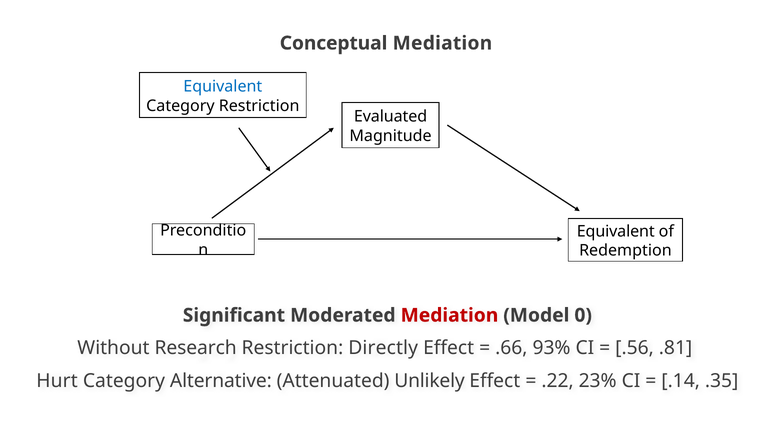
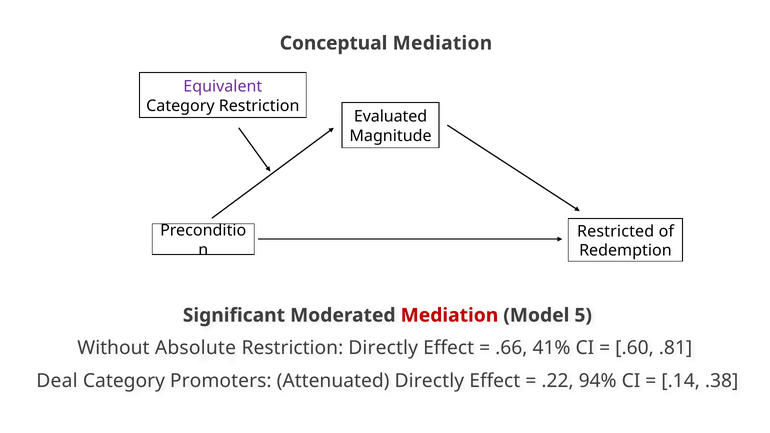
Equivalent at (223, 87) colour: blue -> purple
Equivalent at (616, 231): Equivalent -> Restricted
0: 0 -> 5
Research: Research -> Absolute
93%: 93% -> 41%
.56: .56 -> .60
Hurt: Hurt -> Deal
Alternative: Alternative -> Promoters
Attenuated Unlikely: Unlikely -> Directly
23%: 23% -> 94%
.35: .35 -> .38
